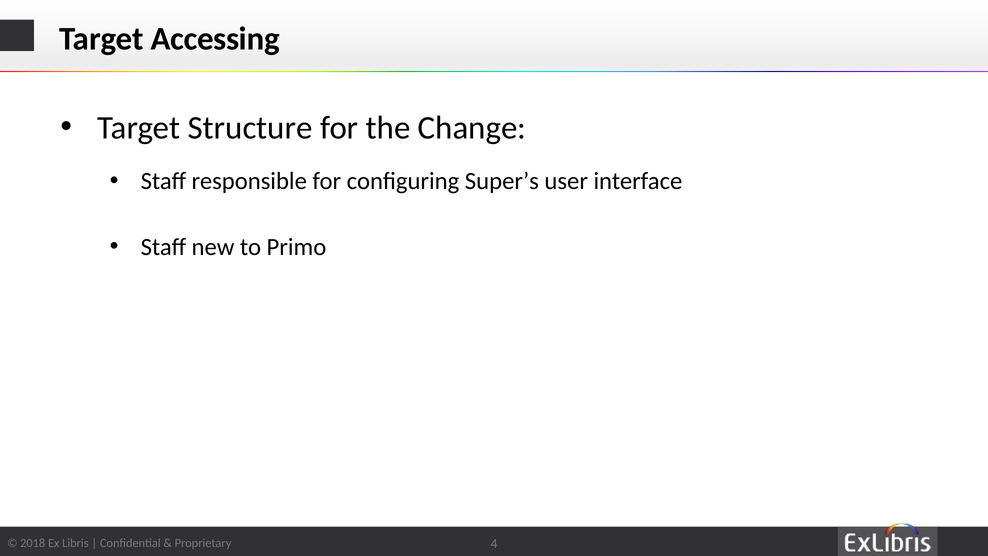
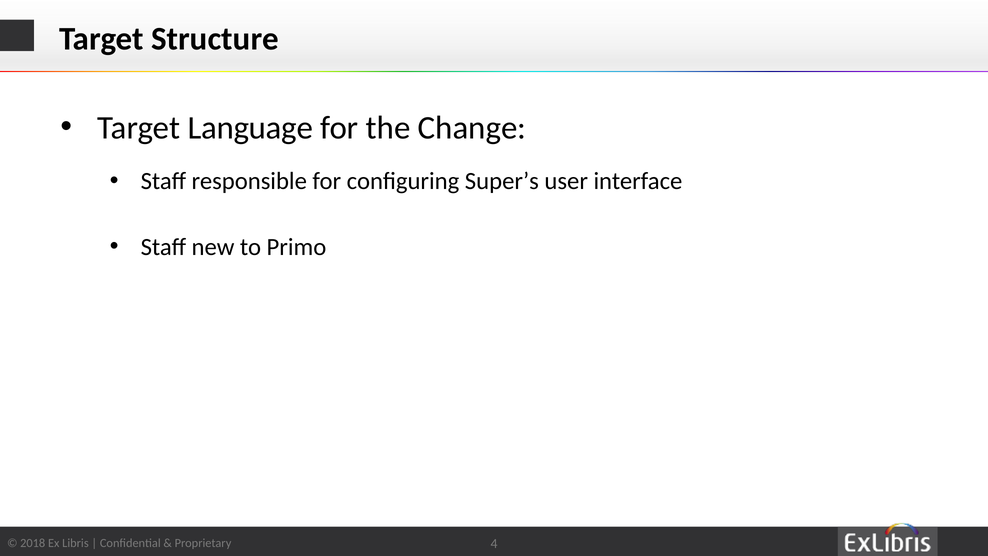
Accessing: Accessing -> Structure
Structure: Structure -> Language
